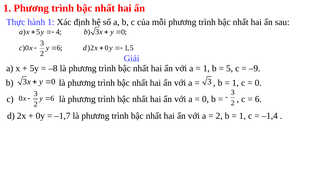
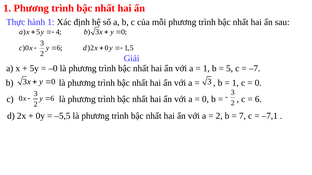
–8: –8 -> –0
–9: –9 -> –7
–1,7: –1,7 -> –5,5
1 at (242, 116): 1 -> 7
–1,4: –1,4 -> –7,1
